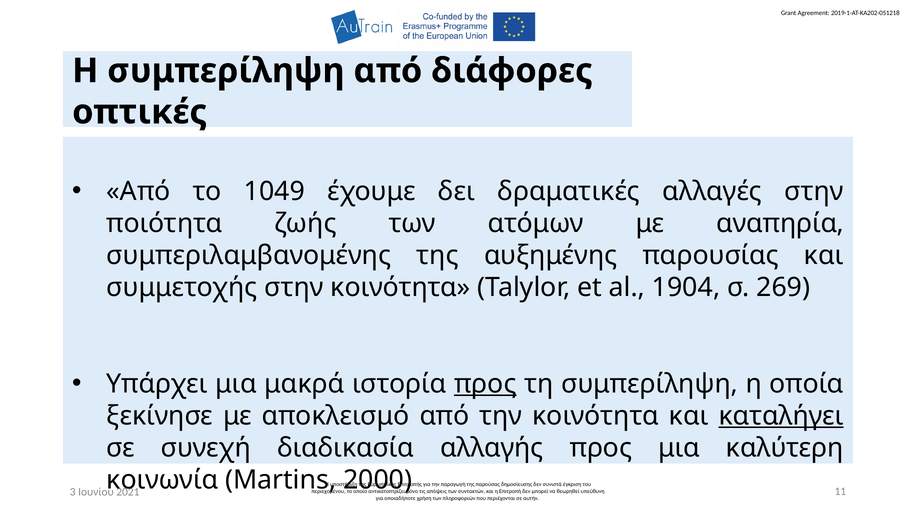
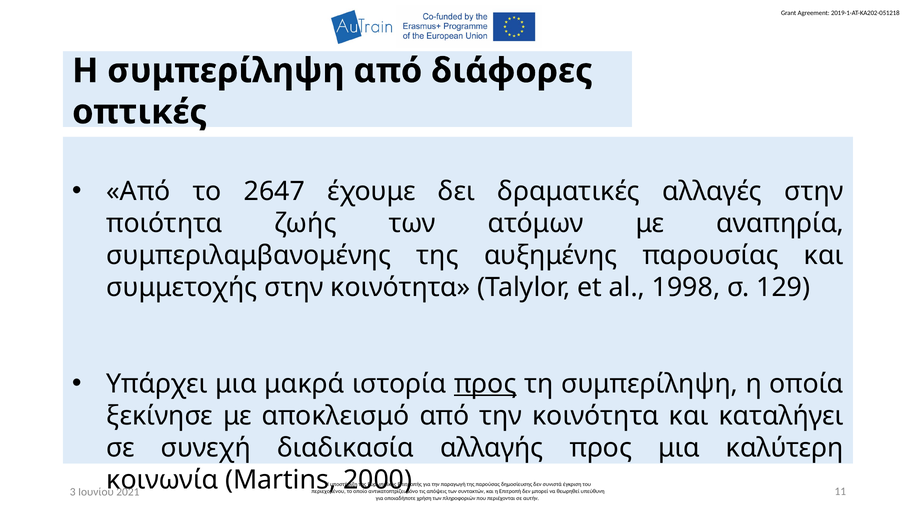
1049: 1049 -> 2647
1904: 1904 -> 1998
269: 269 -> 129
καταλήγει underline: present -> none
